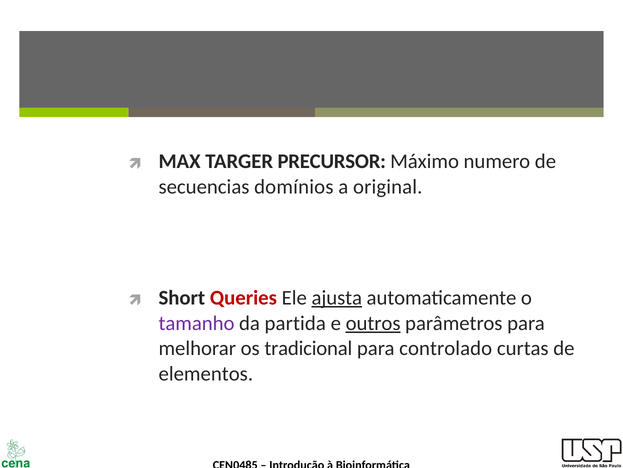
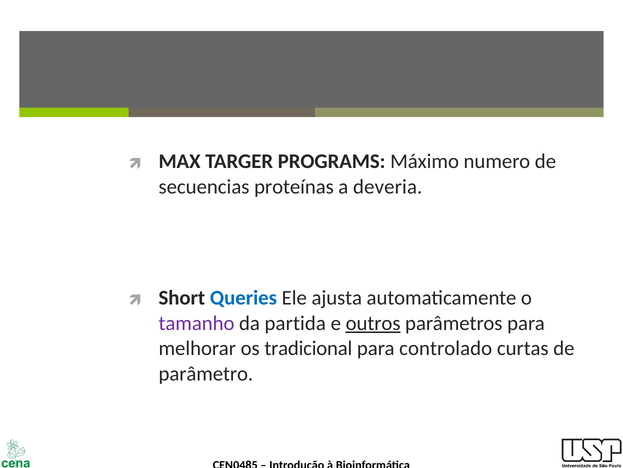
PRECURSOR: PRECURSOR -> PROGRAMS
domínios: domínios -> proteínas
original: original -> deveria
Queries colour: red -> blue
ajusta underline: present -> none
elementos: elementos -> parâmetro
